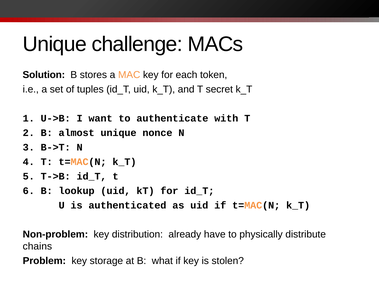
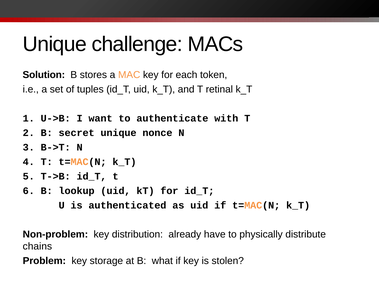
secret: secret -> retinal
almost: almost -> secret
